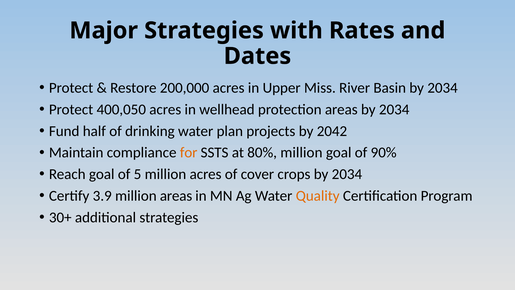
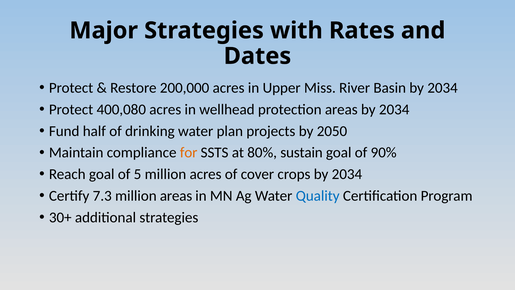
400,050: 400,050 -> 400,080
2042: 2042 -> 2050
80% million: million -> sustain
3.9: 3.9 -> 7.3
Quality colour: orange -> blue
